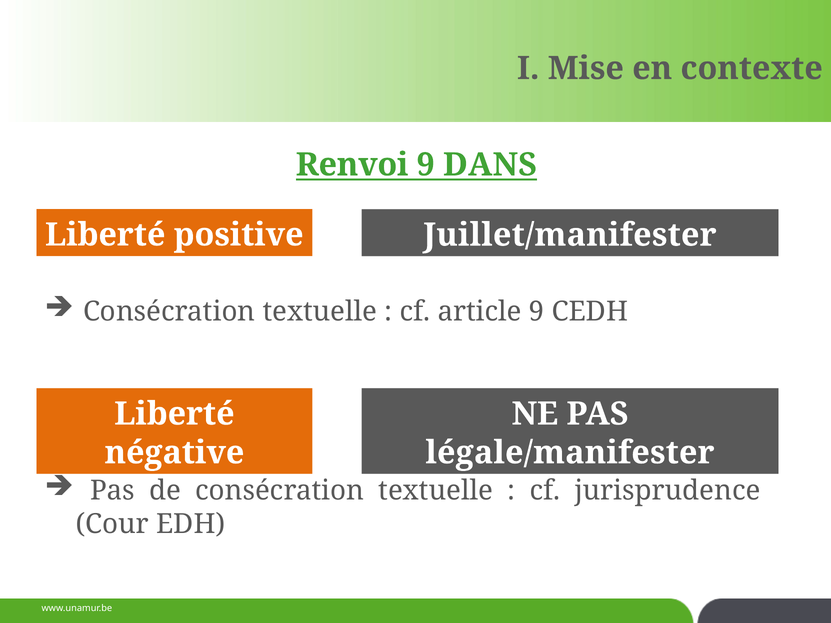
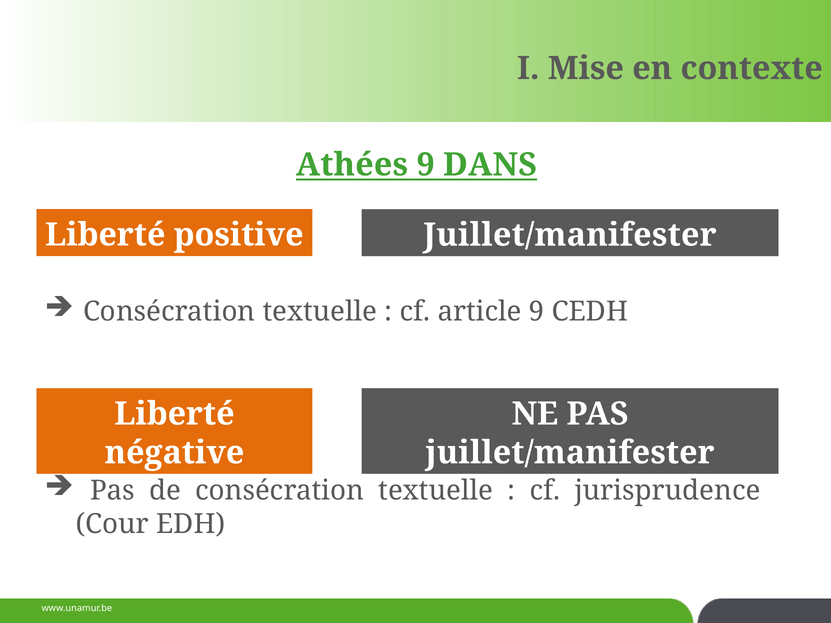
Renvoi: Renvoi -> Athées
légale/manifester at (570, 453): légale/manifester -> juillet/manifester
